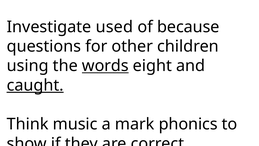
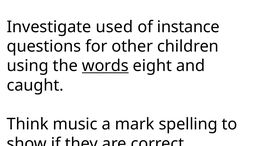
because: because -> instance
caught underline: present -> none
phonics: phonics -> spelling
